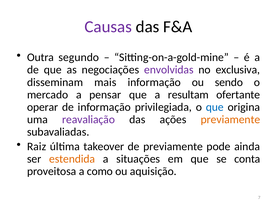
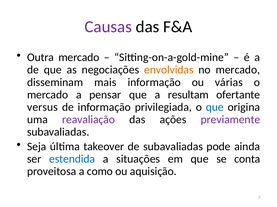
Outra segundo: segundo -> mercado
envolvidas colour: purple -> orange
no exclusiva: exclusiva -> mercado
sendo: sendo -> várias
operar: operar -> versus
previamente at (230, 120) colour: orange -> purple
Raiz: Raiz -> Seja
de previamente: previamente -> subavaliadas
estendida colour: orange -> blue
